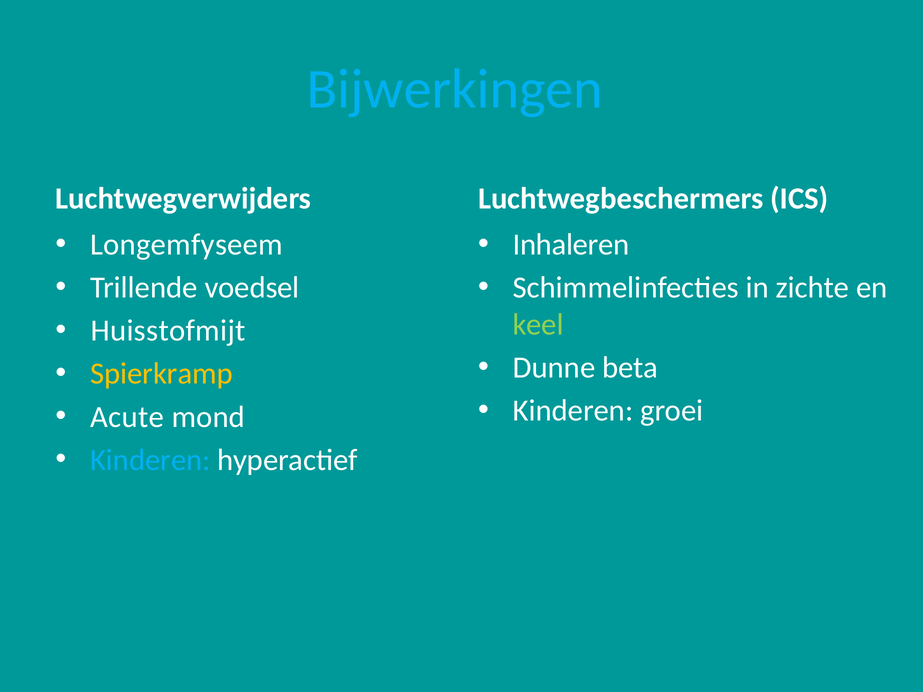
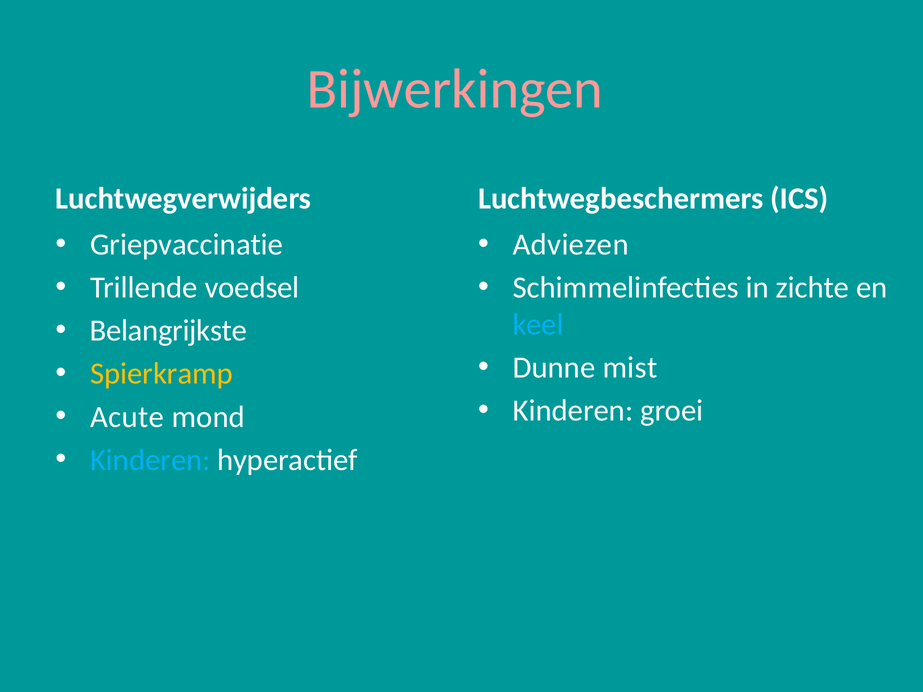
Bijwerkingen colour: light blue -> pink
Longemfyseem: Longemfyseem -> Griepvaccinatie
Inhaleren: Inhaleren -> Adviezen
keel colour: light green -> light blue
Huisstofmijt: Huisstofmijt -> Belangrijkste
beta: beta -> mist
